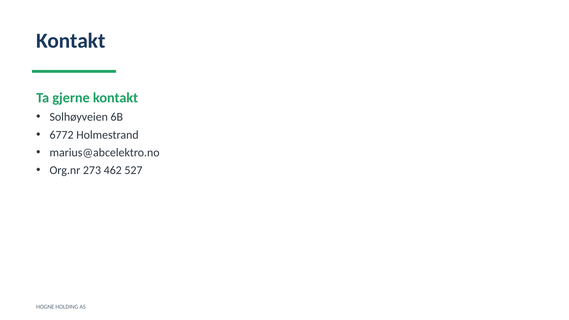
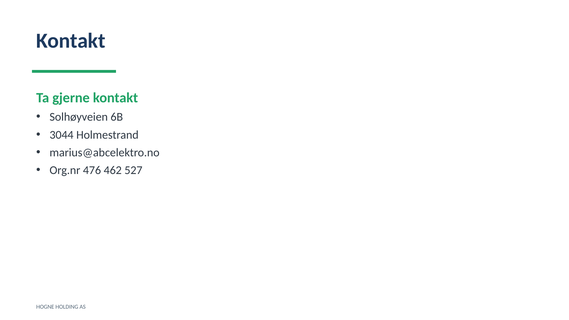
6772: 6772 -> 3044
273: 273 -> 476
